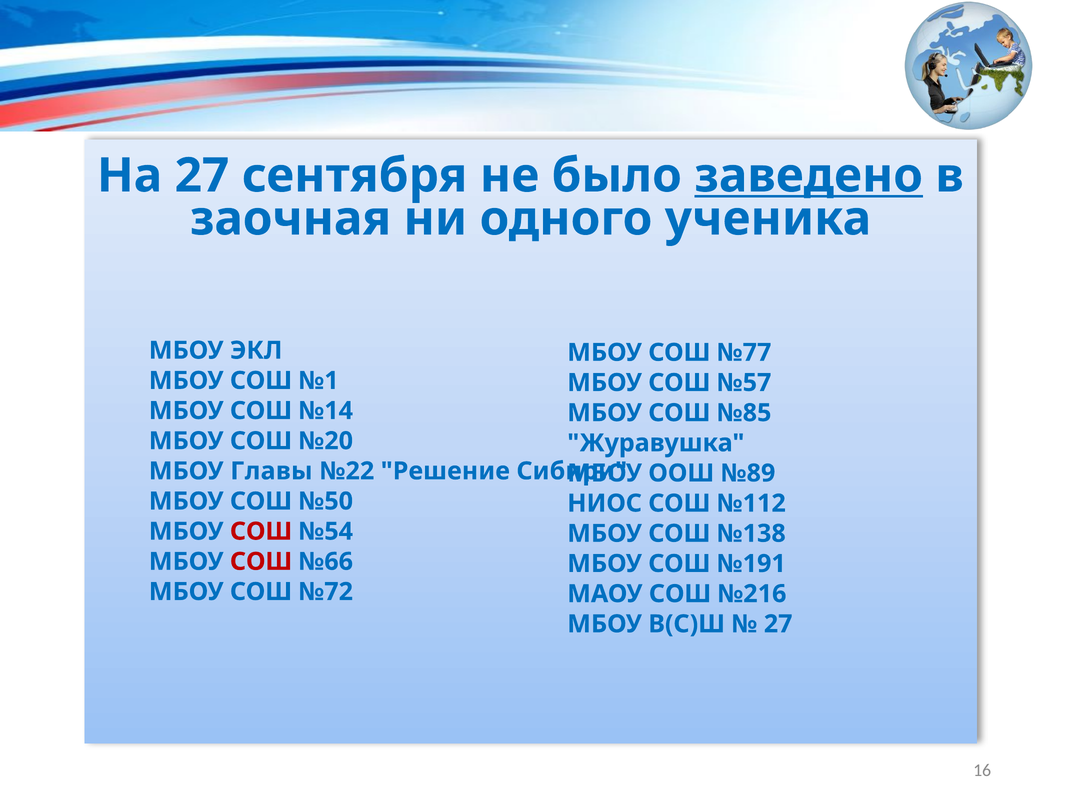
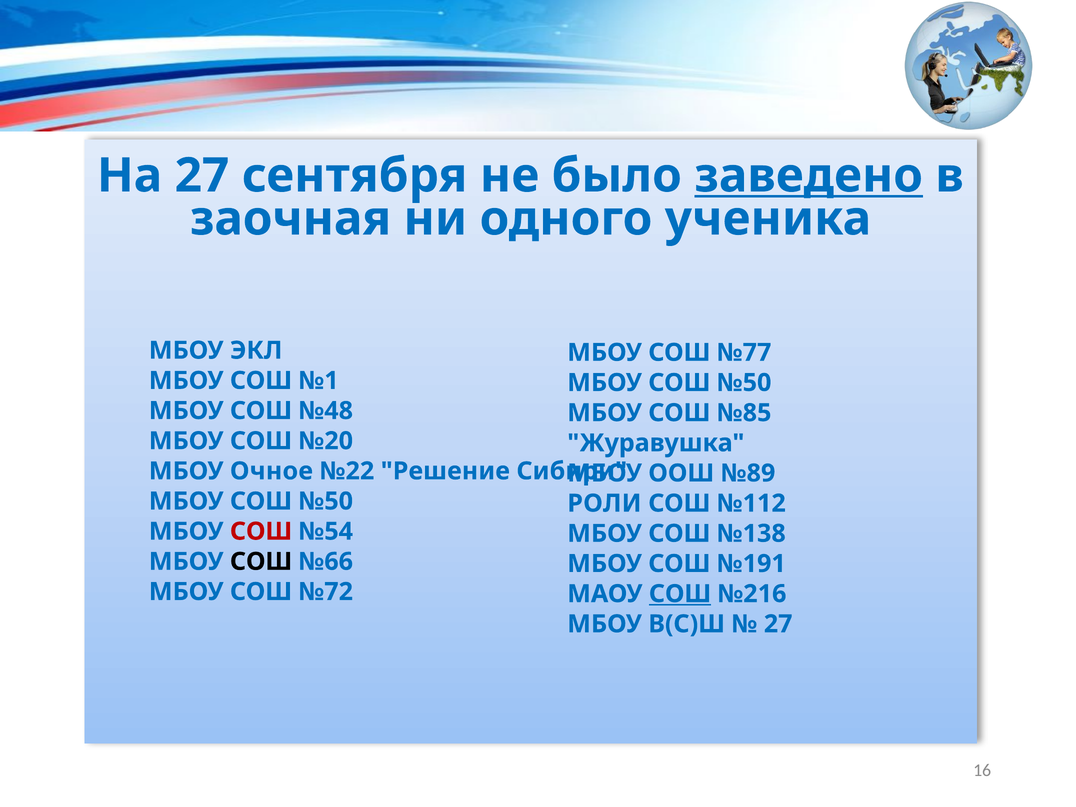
№57 at (744, 383): №57 -> №50
№14: №14 -> №48
Главы: Главы -> Очное
НИОС: НИОС -> РОЛИ
СОШ at (261, 562) colour: red -> black
СОШ at (680, 594) underline: none -> present
